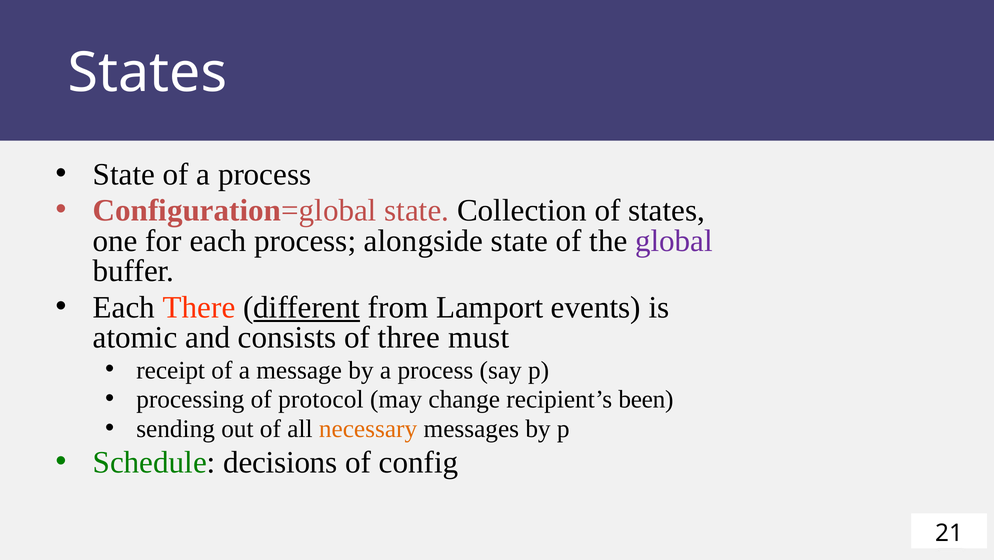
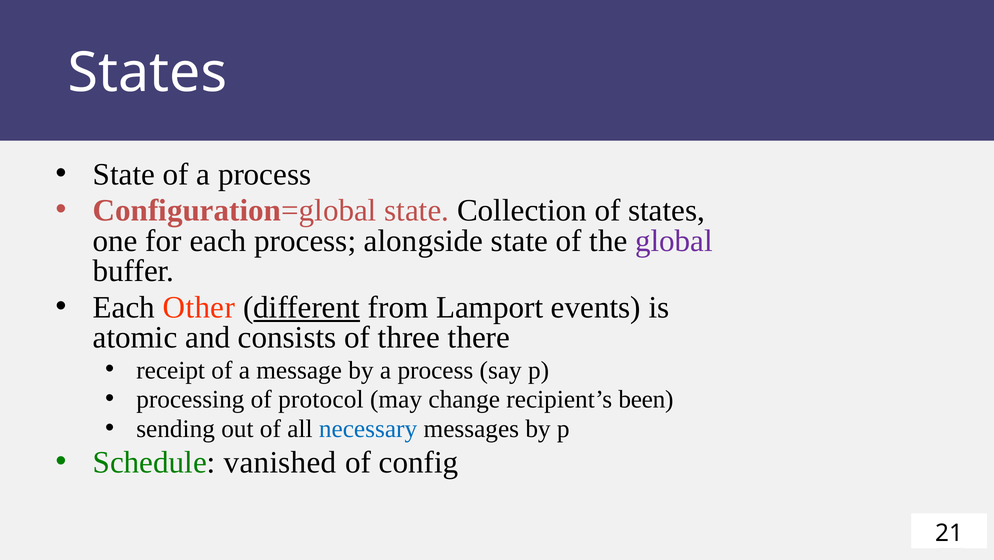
There: There -> Other
must: must -> there
necessary colour: orange -> blue
decisions: decisions -> vanished
